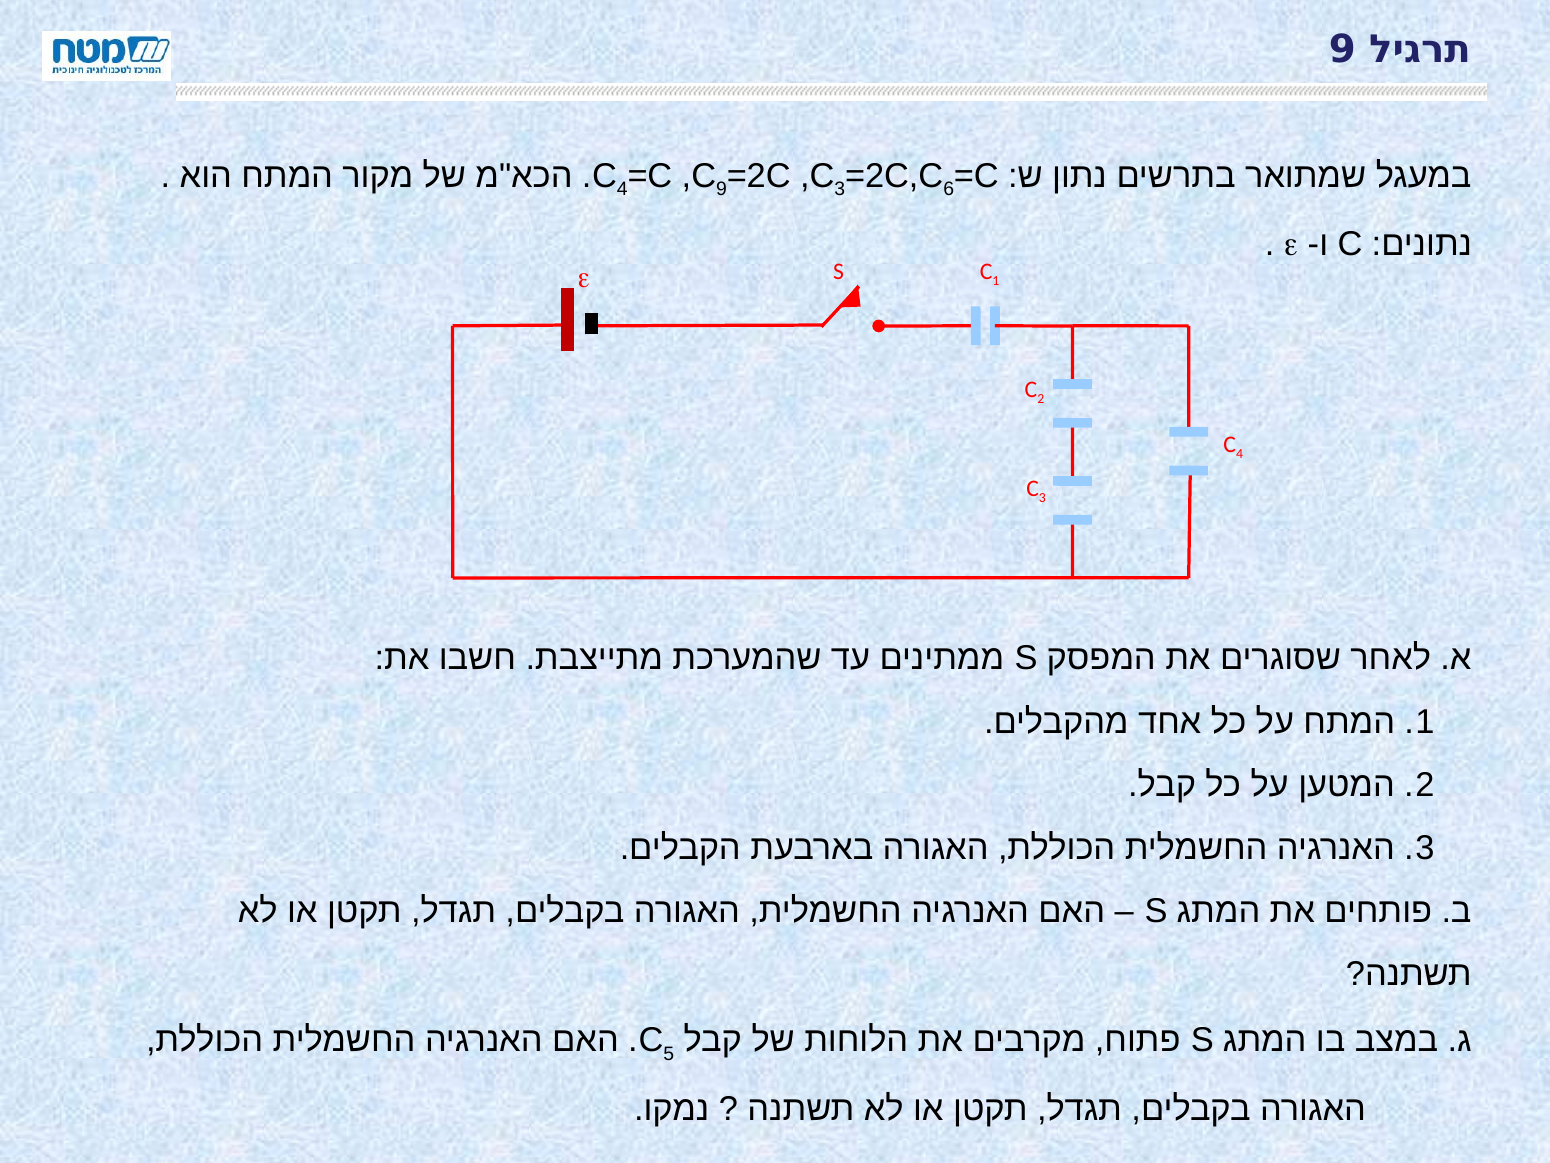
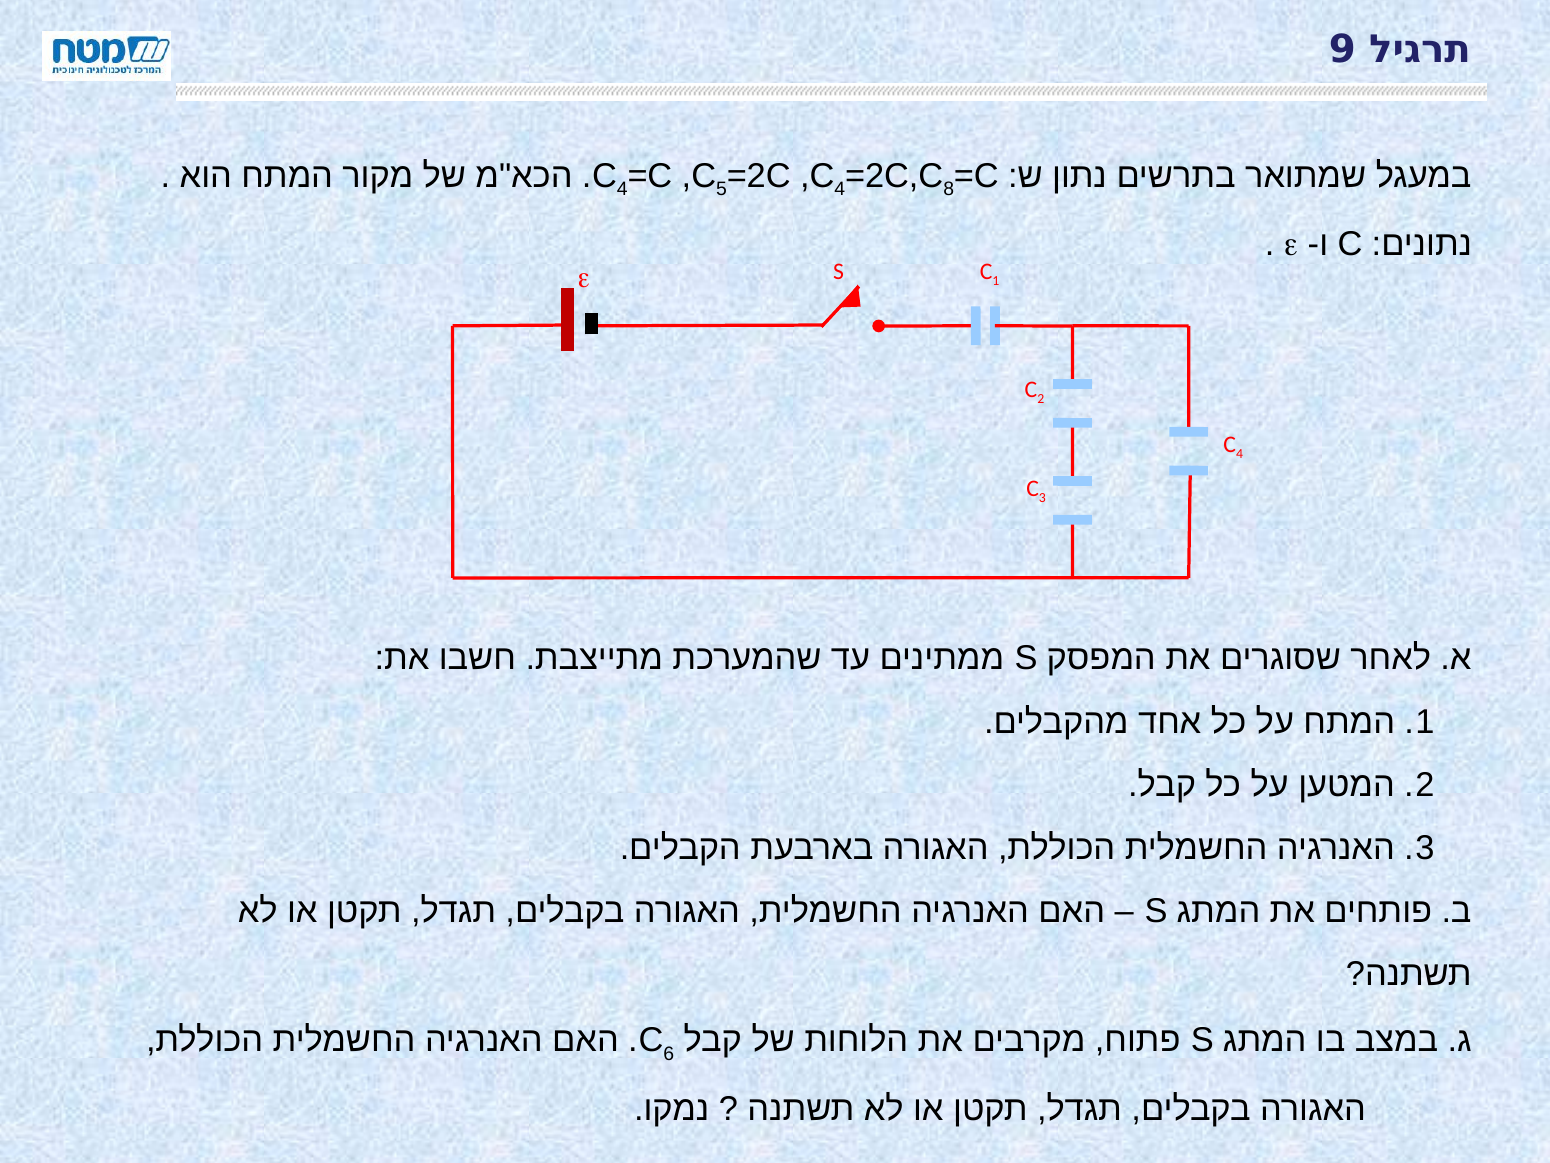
9 at (722, 189): 9 -> 5
3 at (840, 189): 3 -> 4
6: 6 -> 8
5: 5 -> 6
